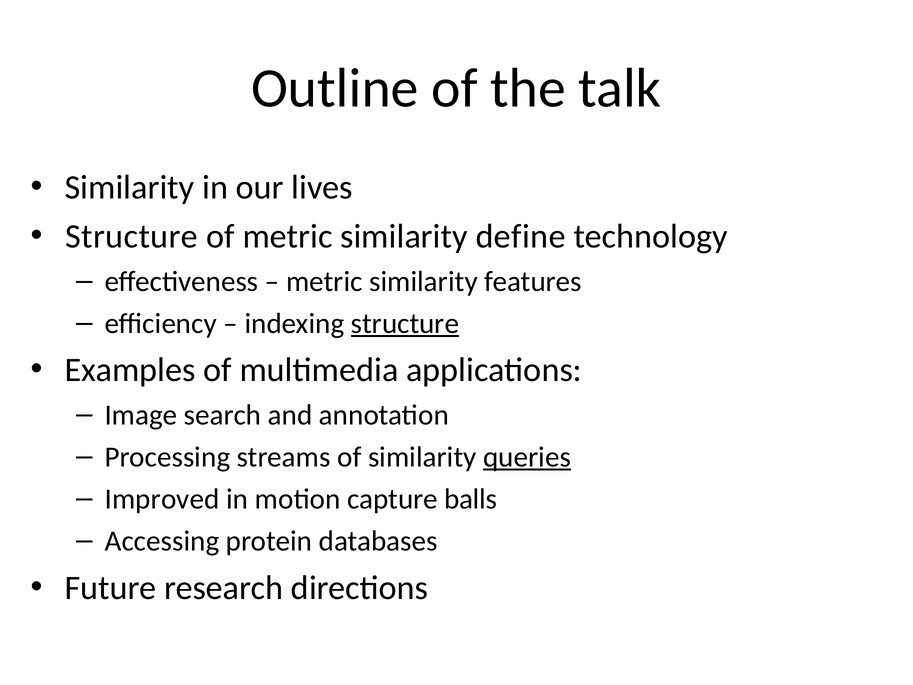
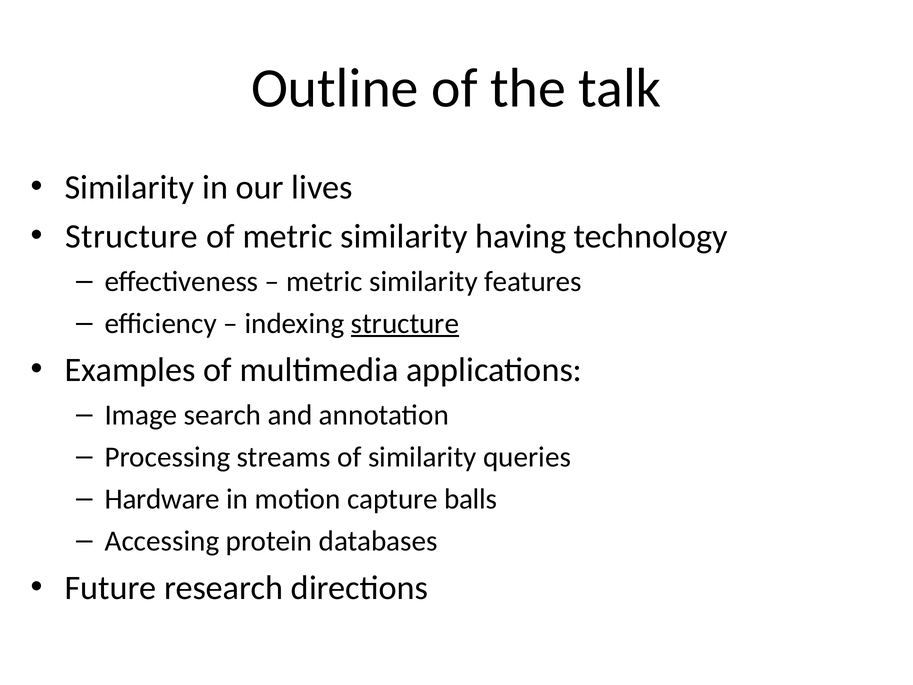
define: define -> having
queries underline: present -> none
Improved: Improved -> Hardware
